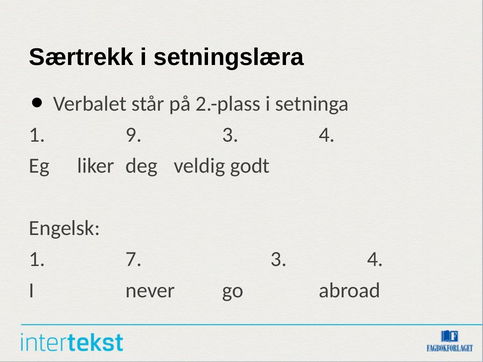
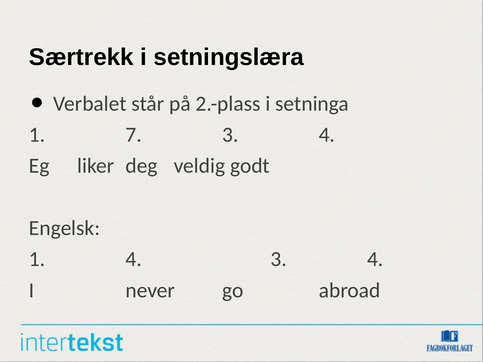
9: 9 -> 7
1 7: 7 -> 4
